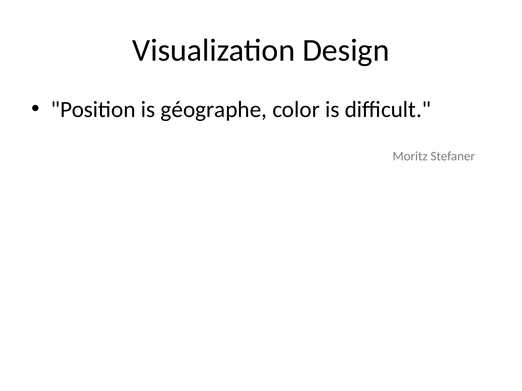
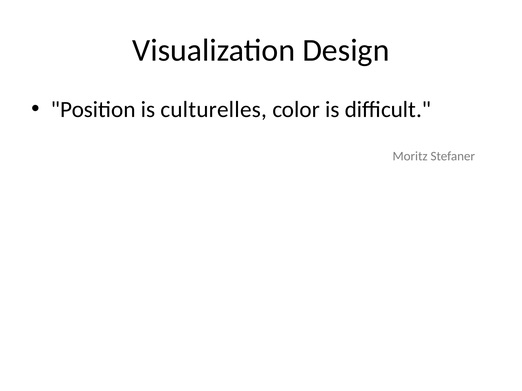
géographe: géographe -> culturelles
